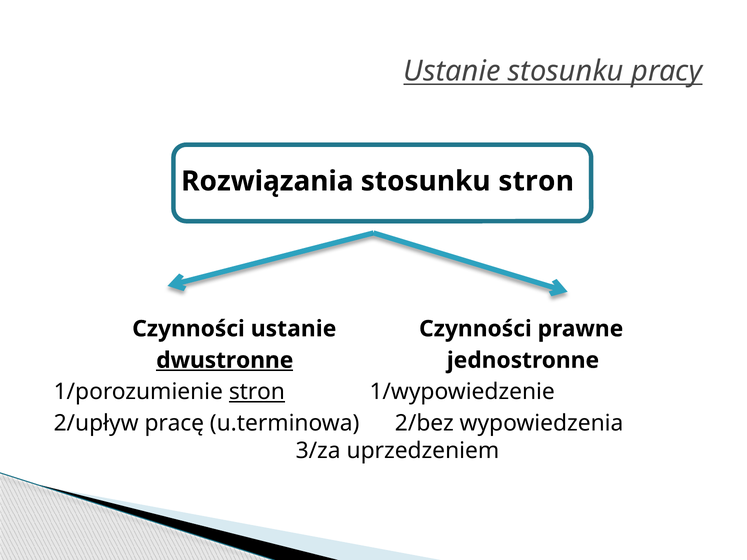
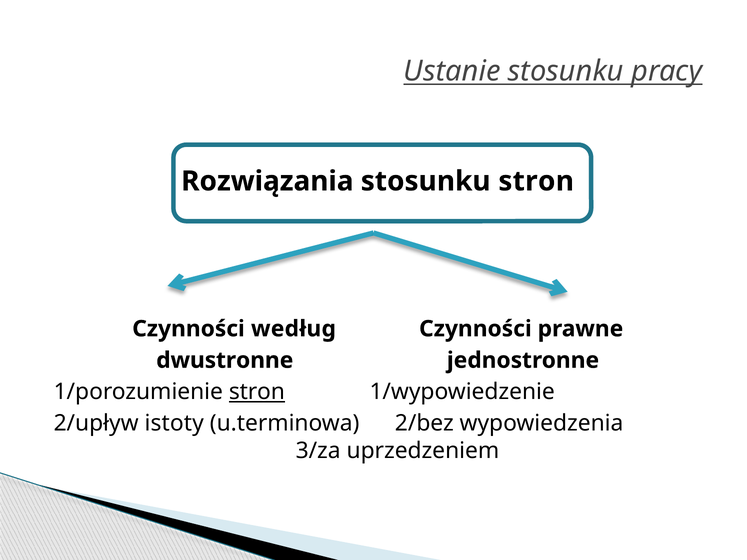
Czynności ustanie: ustanie -> według
dwustronne underline: present -> none
pracę: pracę -> istoty
